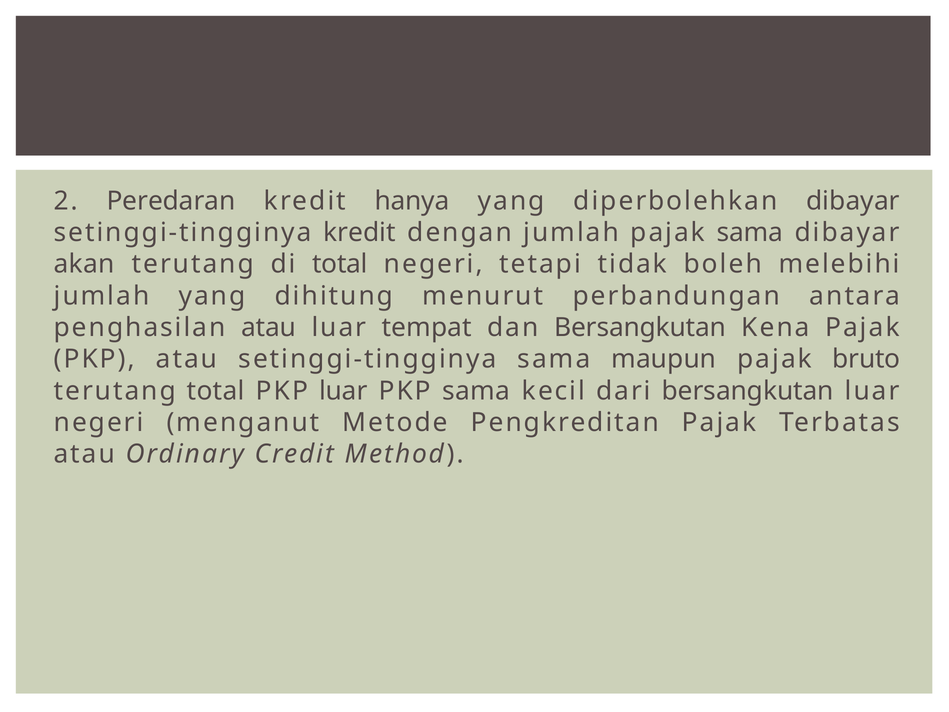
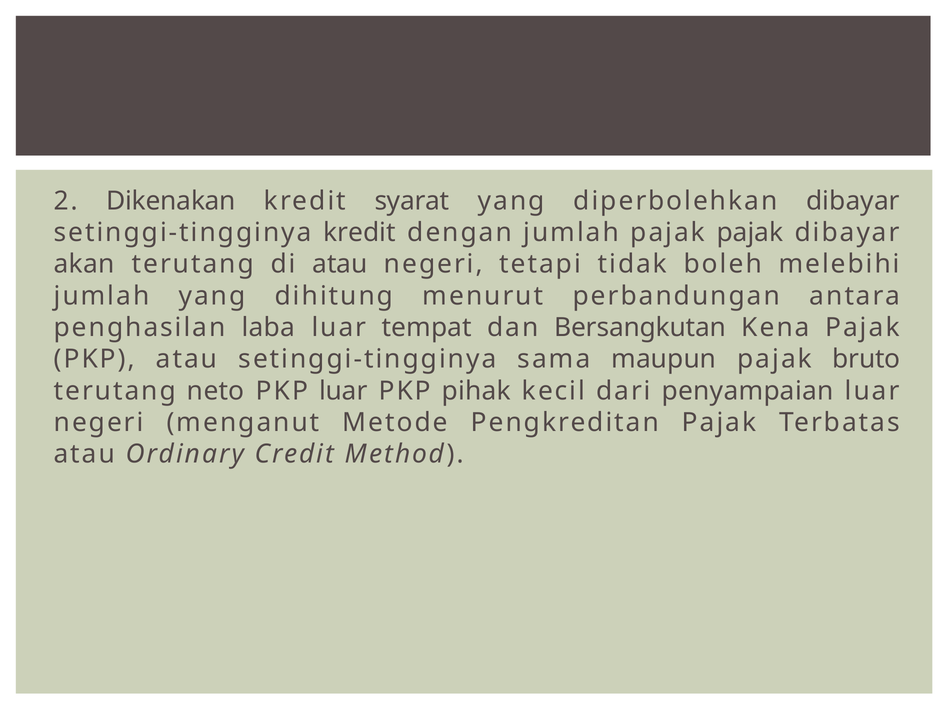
Peredaran: Peredaran -> Dikenakan
hanya: hanya -> syarat
pajak sama: sama -> pajak
di total: total -> atau
penghasilan atau: atau -> laba
terutang total: total -> neto
PKP sama: sama -> pihak
dari bersangkutan: bersangkutan -> penyampaian
